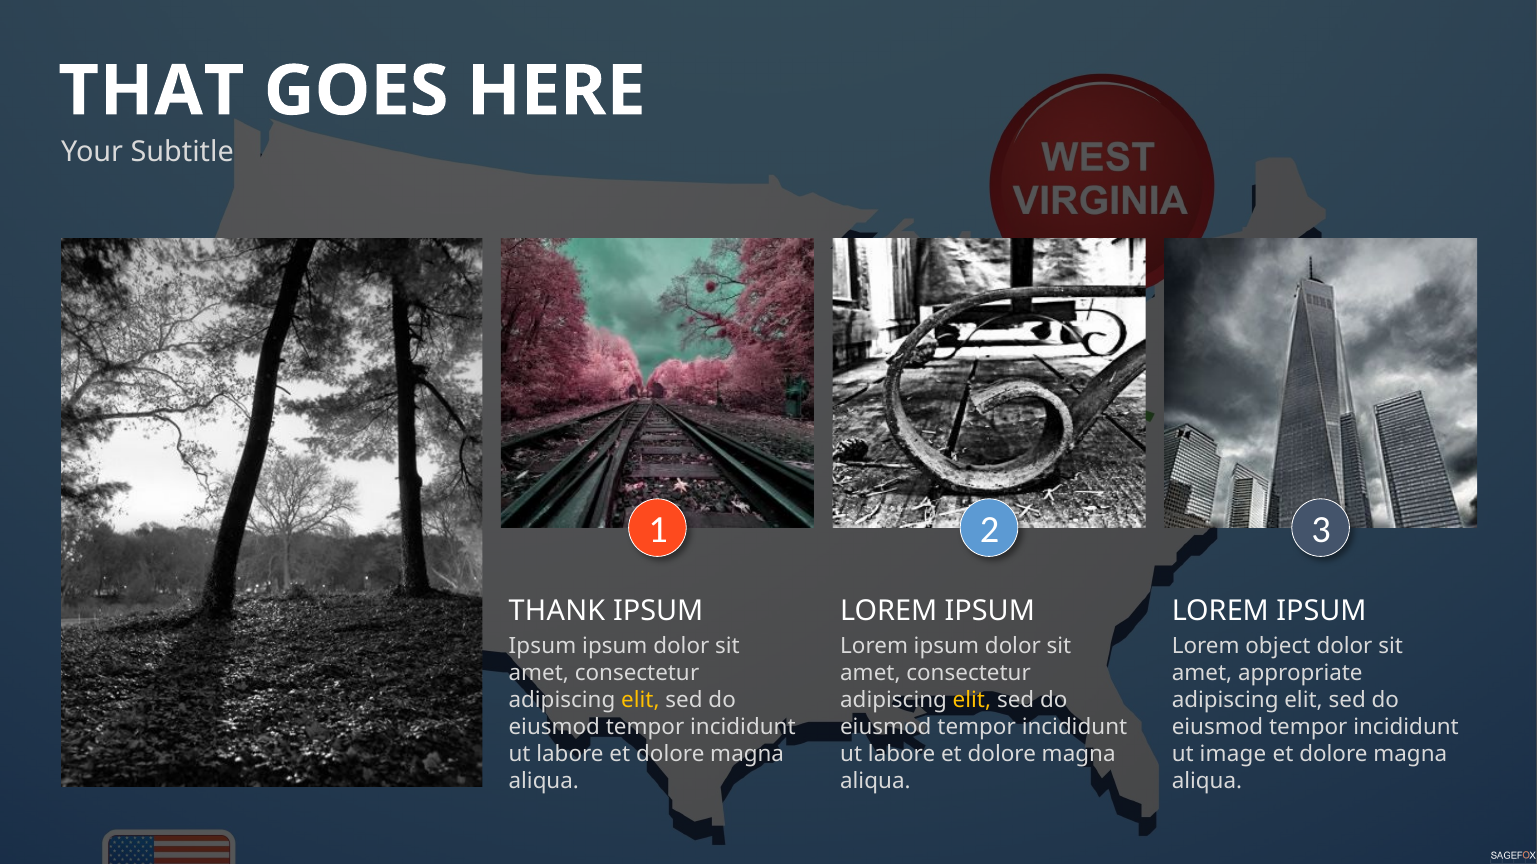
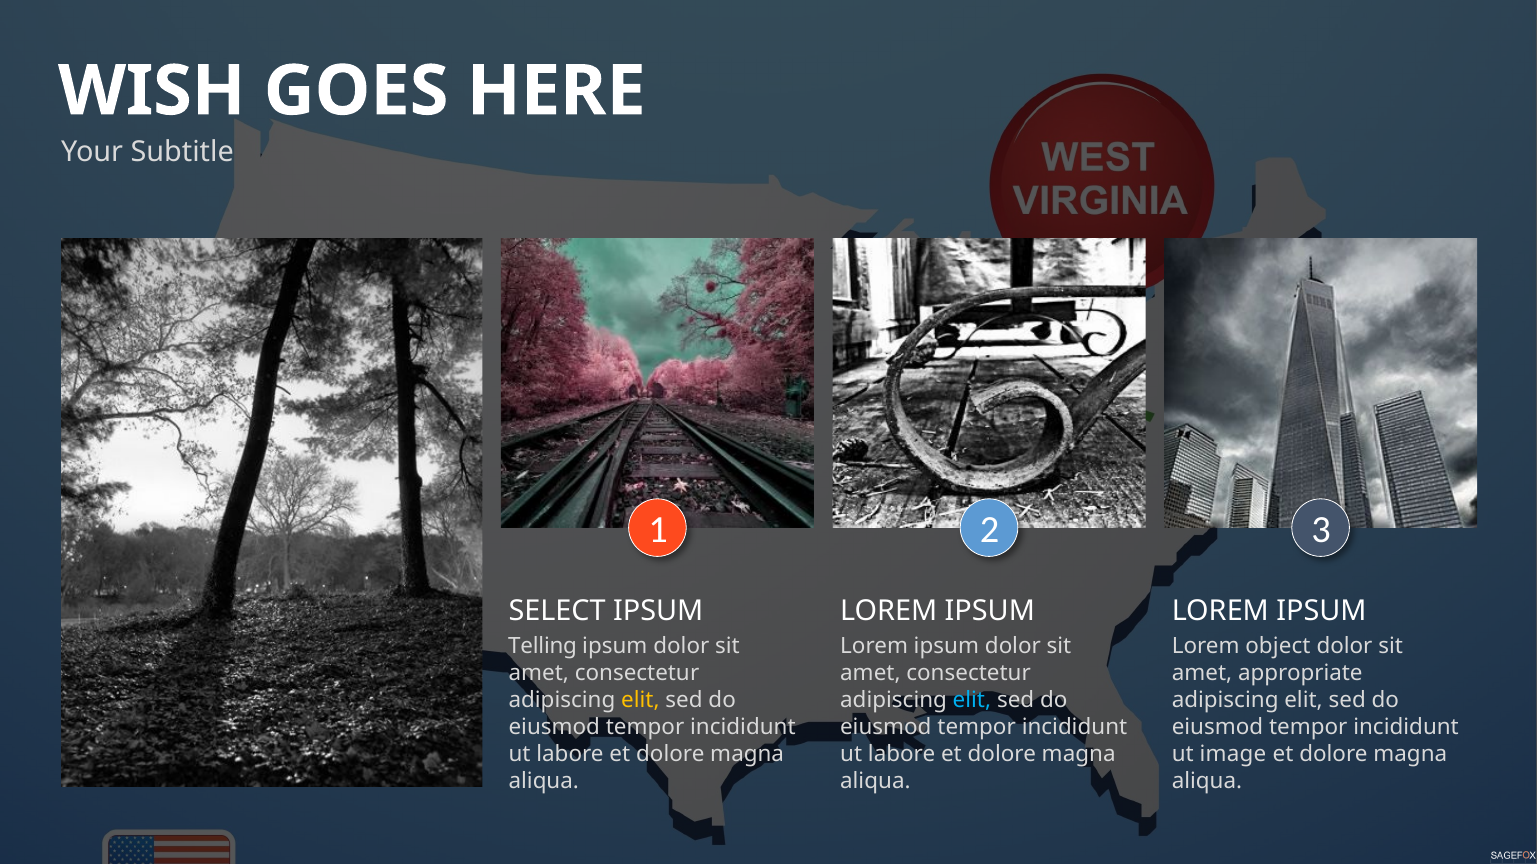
THAT: THAT -> WISH
THANK: THANK -> SELECT
Ipsum at (542, 647): Ipsum -> Telling
elit at (972, 700) colour: yellow -> light blue
